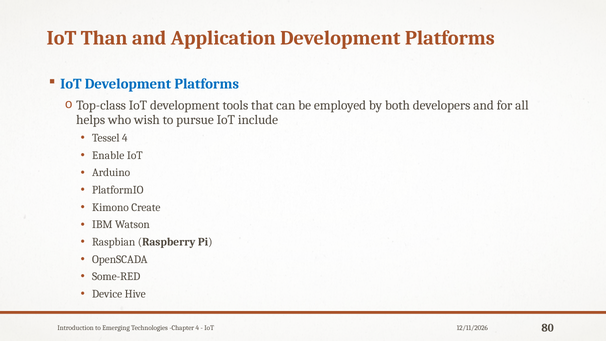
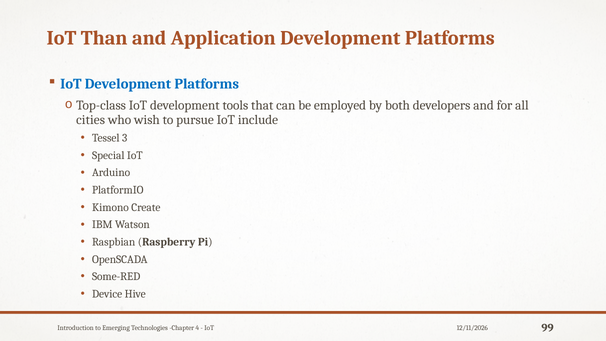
helps: helps -> cities
Tessel 4: 4 -> 3
Enable: Enable -> Special
80: 80 -> 99
